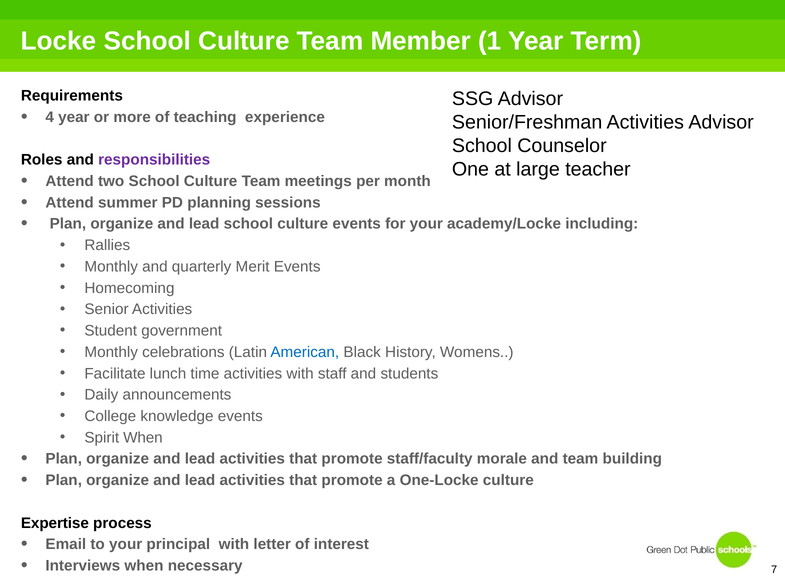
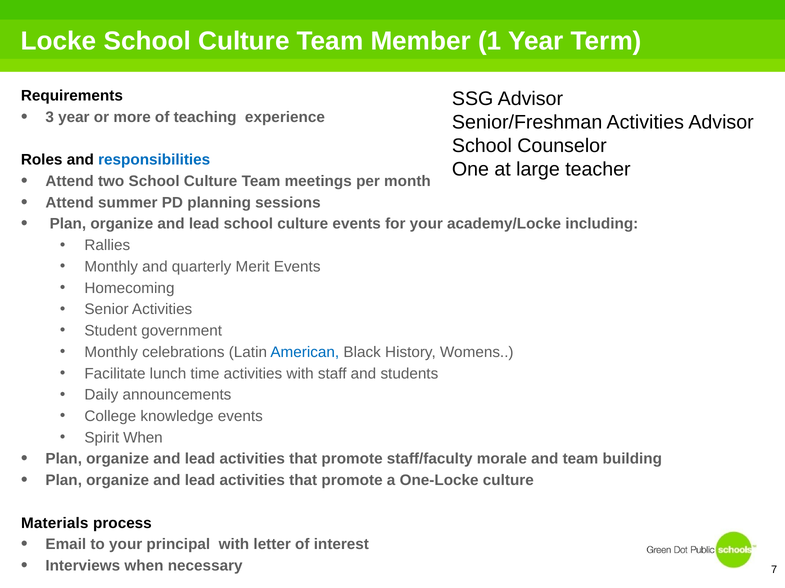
4: 4 -> 3
responsibilities colour: purple -> blue
Expertise: Expertise -> Materials
